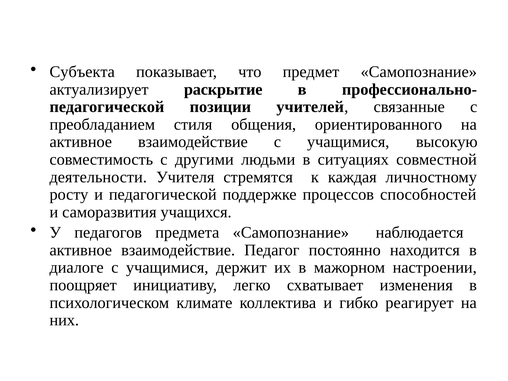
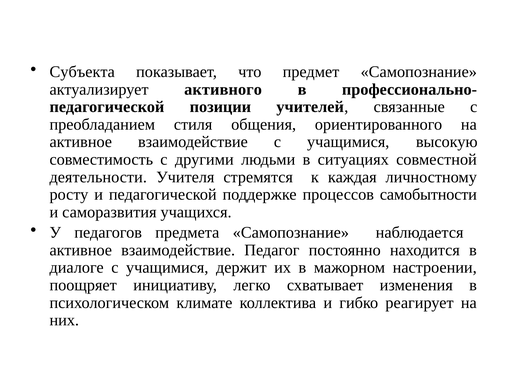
раскрытие: раскрытие -> активного
способностей: способностей -> самобытности
